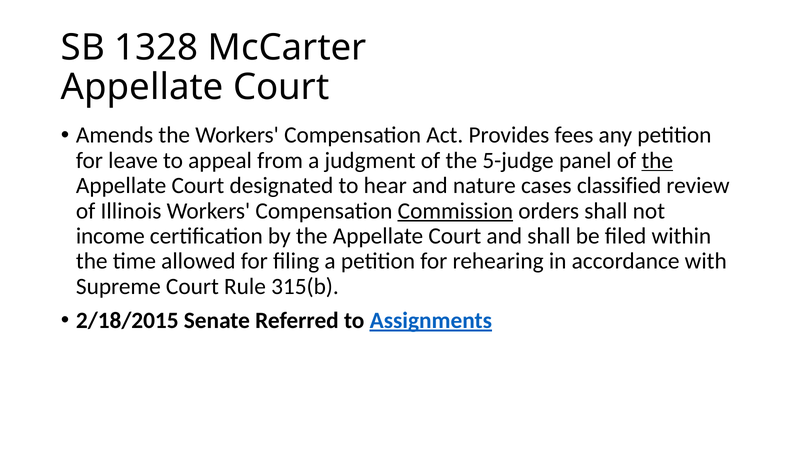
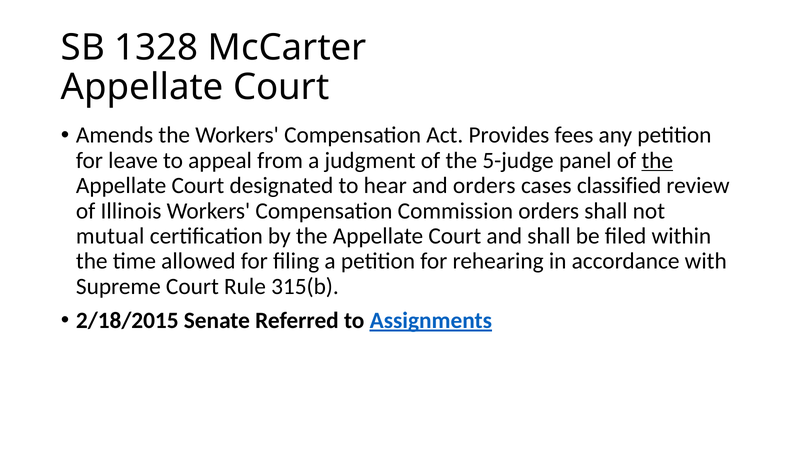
and nature: nature -> orders
Commission underline: present -> none
income: income -> mutual
